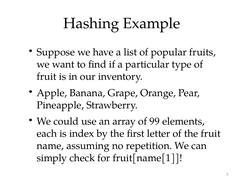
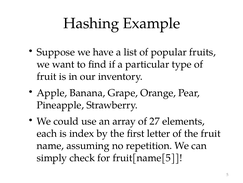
99: 99 -> 27
fruit[name[1: fruit[name[1 -> fruit[name[5
